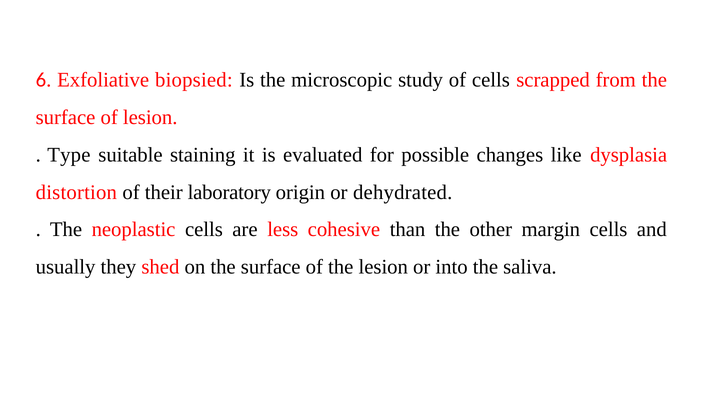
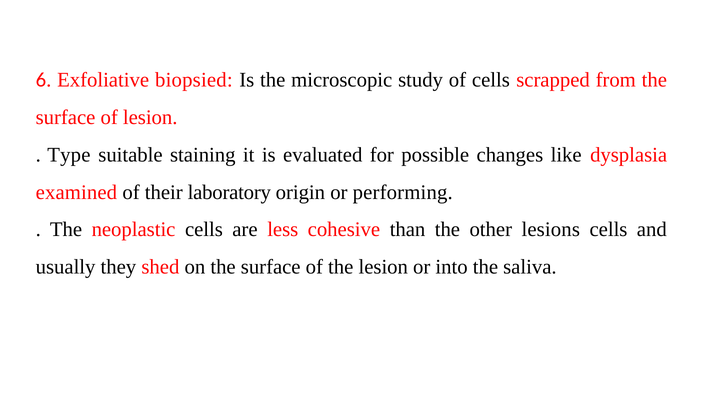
distortion: distortion -> examined
dehydrated: dehydrated -> performing
margin: margin -> lesions
